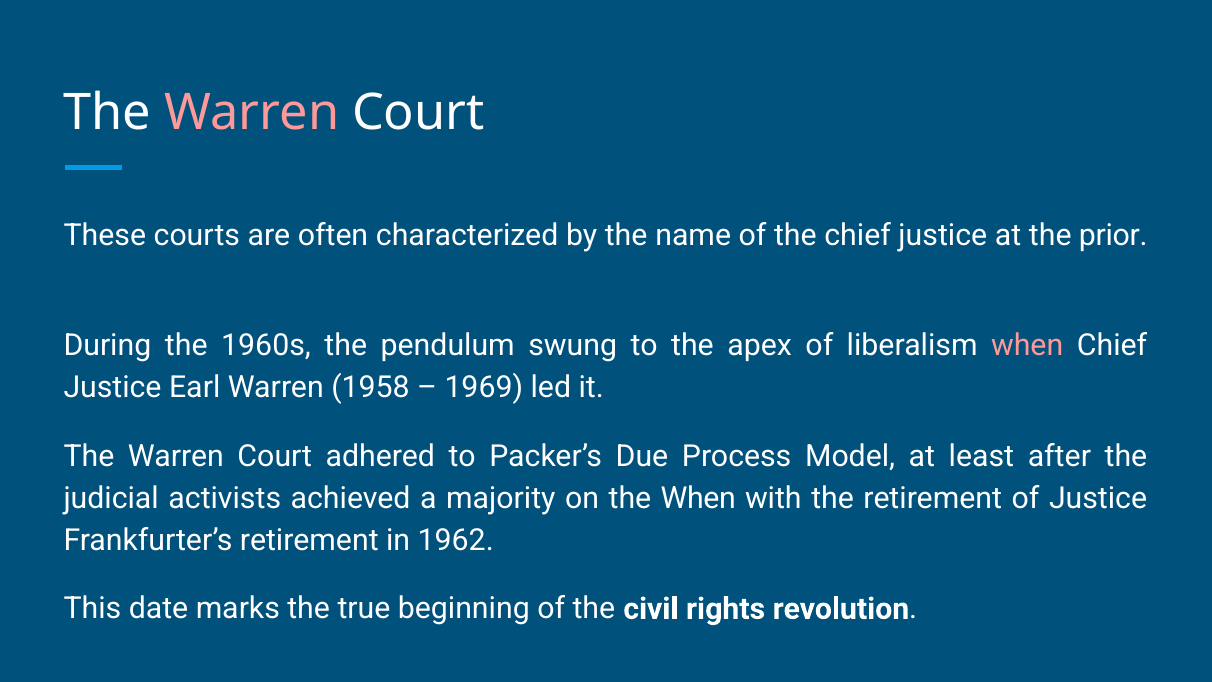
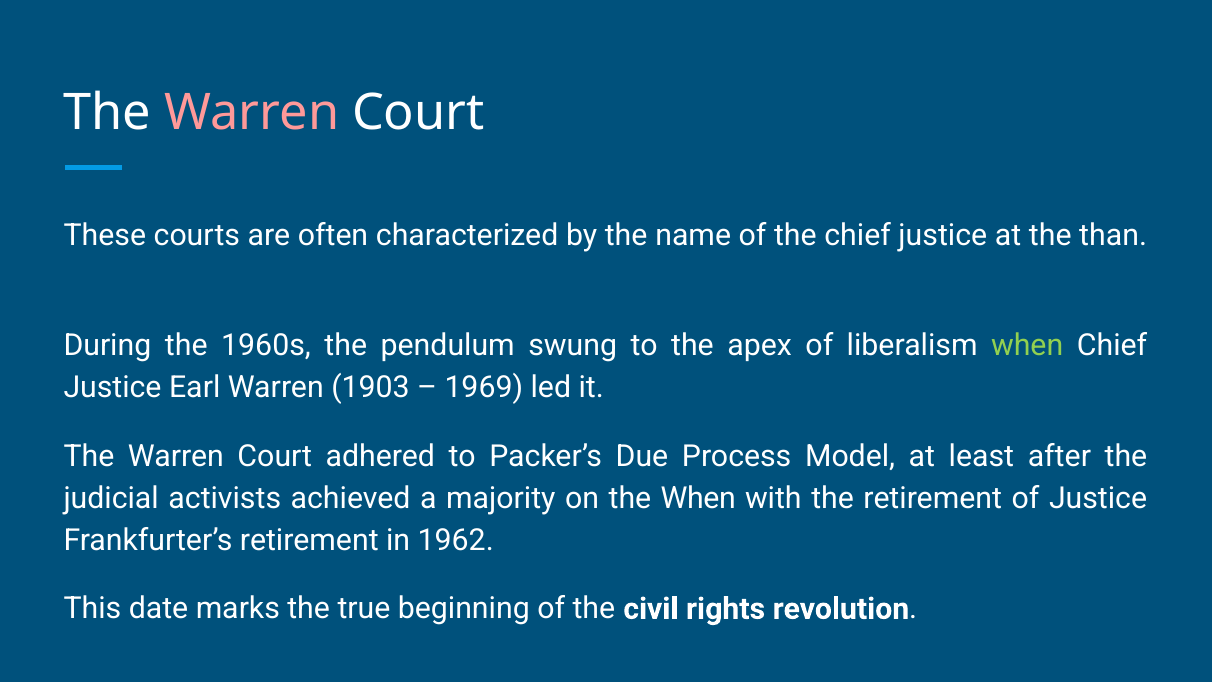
prior: prior -> than
when at (1027, 346) colour: pink -> light green
1958: 1958 -> 1903
